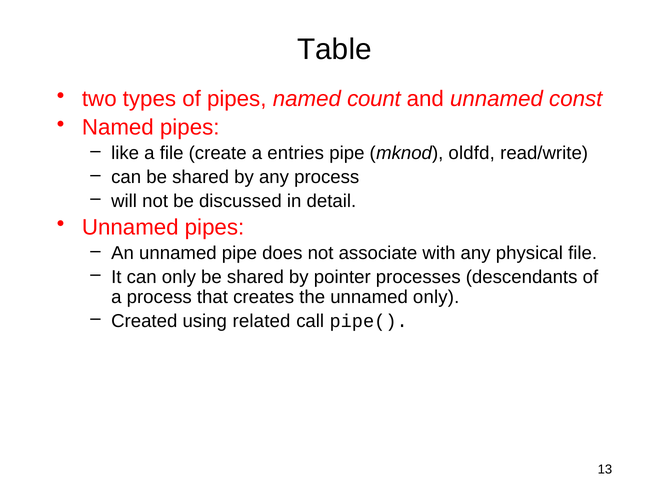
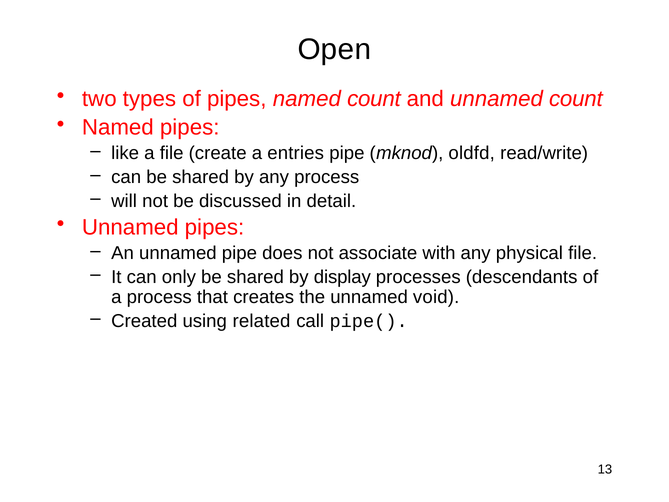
Table: Table -> Open
unnamed const: const -> count
pointer: pointer -> display
unnamed only: only -> void
